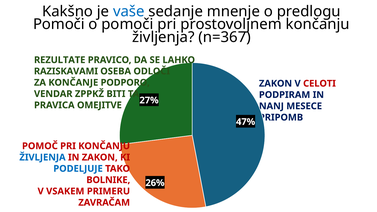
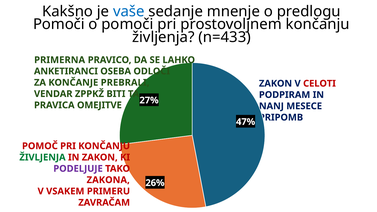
n=367: n=367 -> n=433
REZULTATE: REZULTATE -> PRIMERNA
RAZISKAVAMI: RAZISKAVAMI -> ANKETIRANCI
PODPORO: PODPORO -> PREBRALI
ŽIVLJENJA at (42, 157) colour: blue -> green
PODELJUJE colour: blue -> purple
BOLNIKE: BOLNIKE -> ZAKONA
